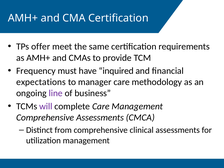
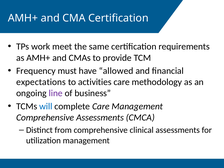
offer: offer -> work
inquired: inquired -> allowed
manager: manager -> activities
will colour: purple -> blue
